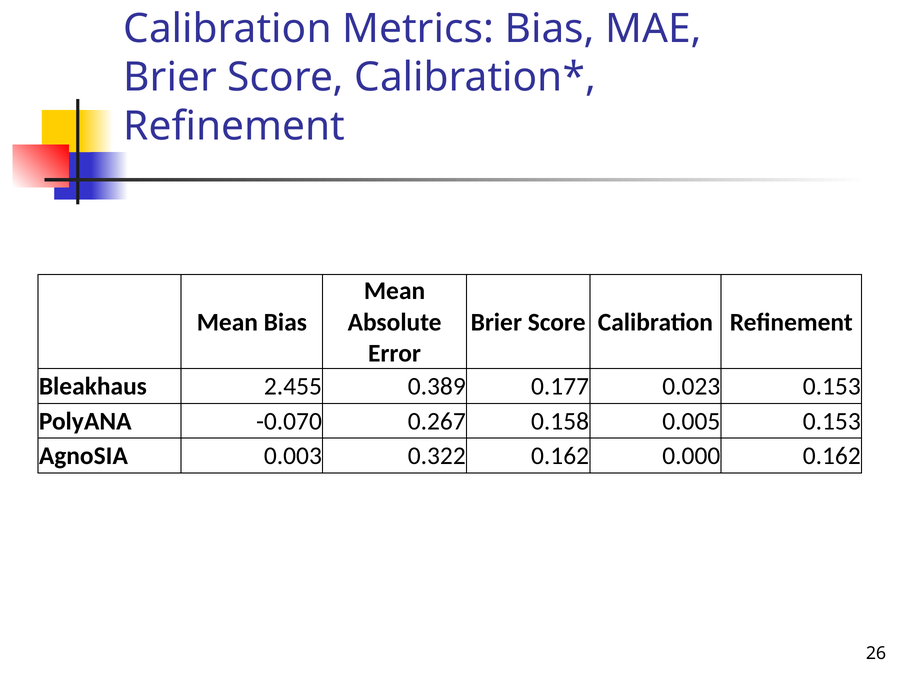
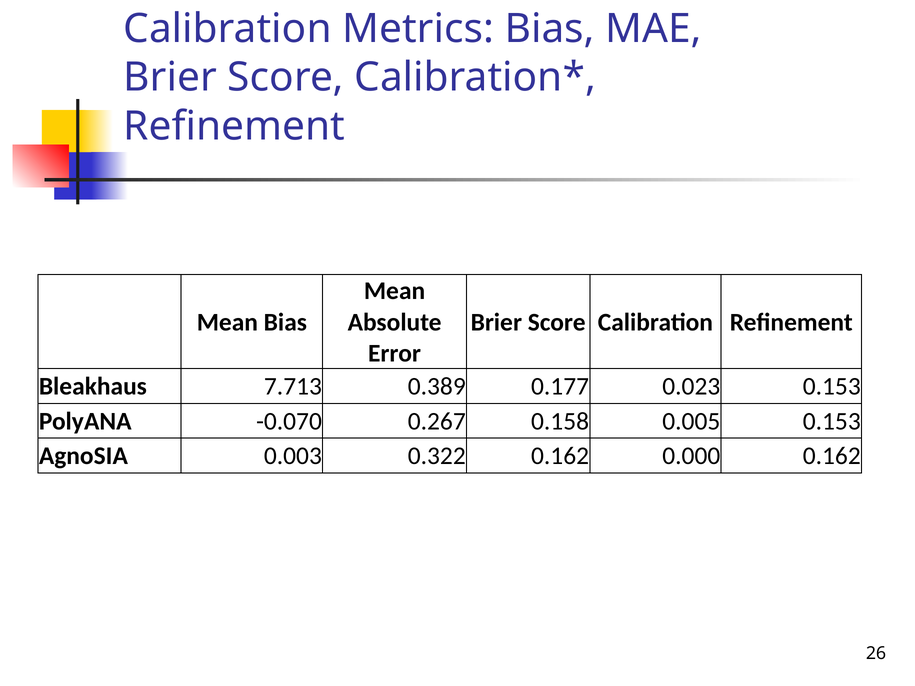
2.455: 2.455 -> 7.713
